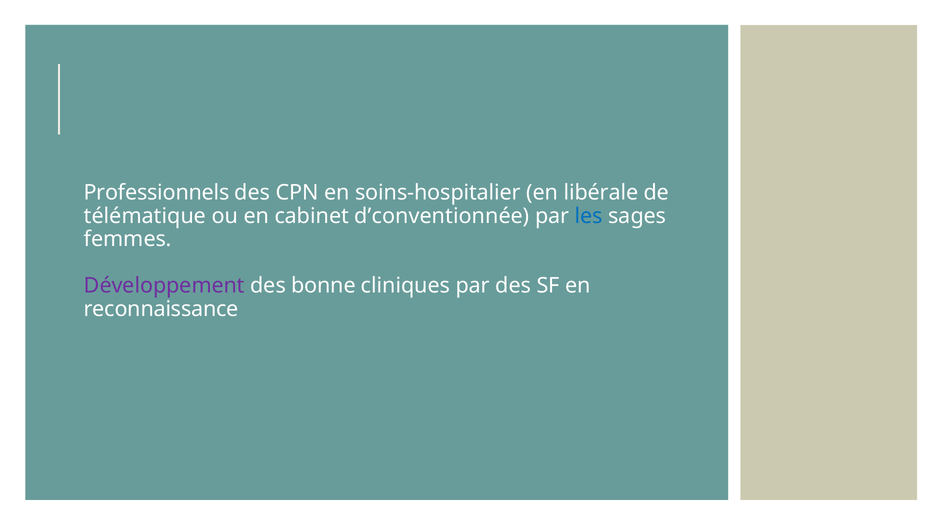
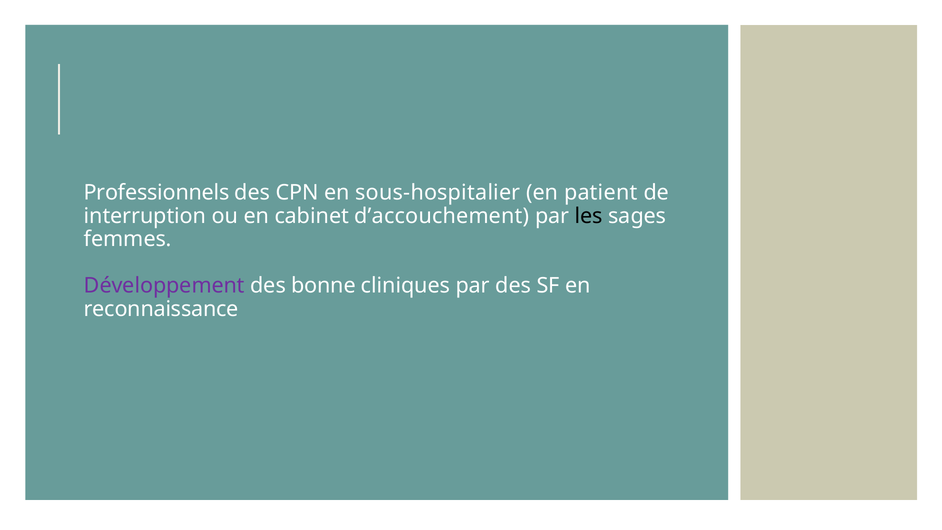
soins-hospitalier: soins-hospitalier -> sous-hospitalier
libérale: libérale -> patient
télématique: télématique -> interruption
d’conventionnée: d’conventionnée -> d’accouchement
les colour: blue -> black
